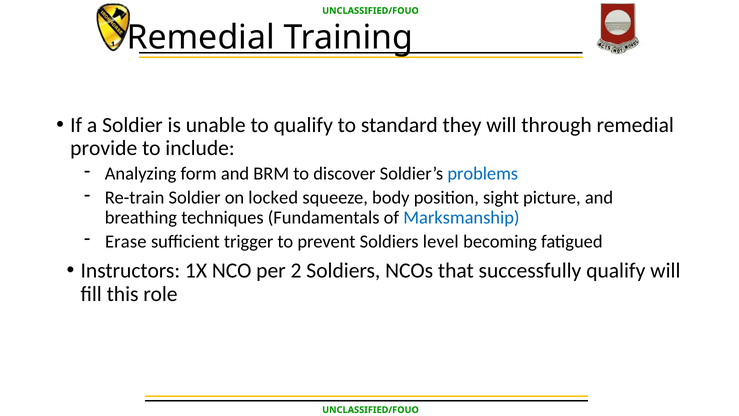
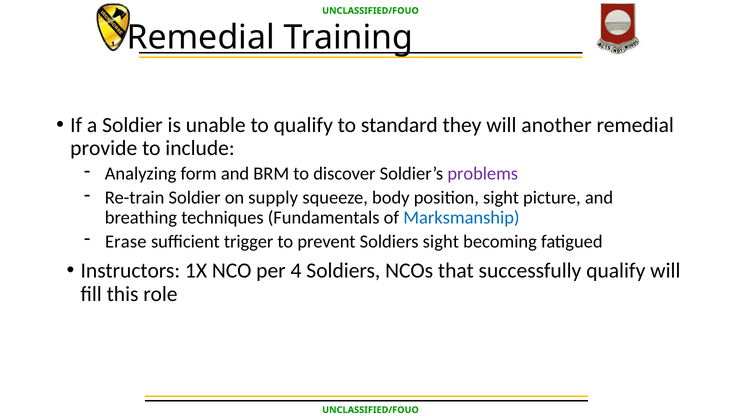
through: through -> another
problems colour: blue -> purple
locked: locked -> supply
Soldiers level: level -> sight
2: 2 -> 4
